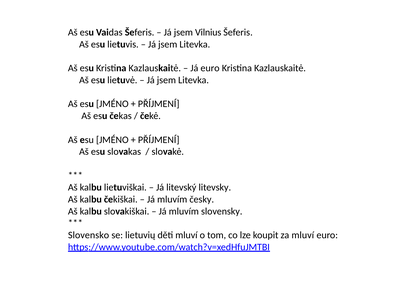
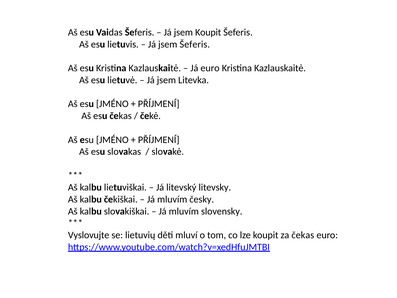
jsem Vilnius: Vilnius -> Koupit
Litevka at (195, 44): Litevka -> Šeferis
Slovensko: Slovensko -> Vyslovujte
za mluví: mluví -> čekas
